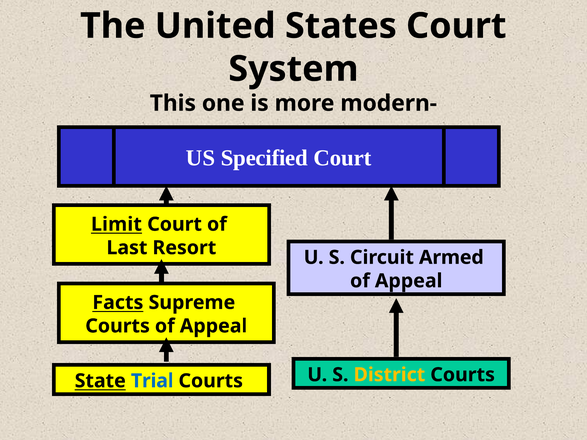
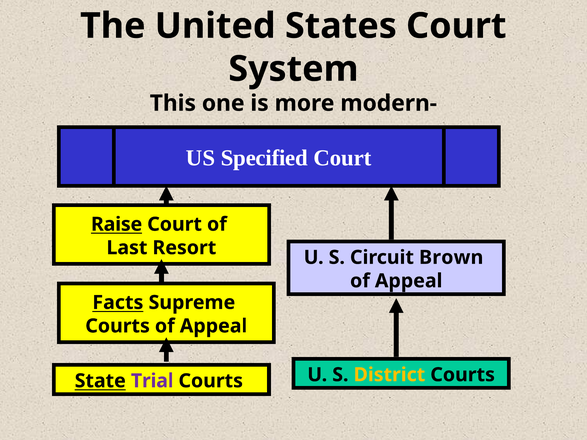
Limit: Limit -> Raise
Armed: Armed -> Brown
Trial colour: blue -> purple
